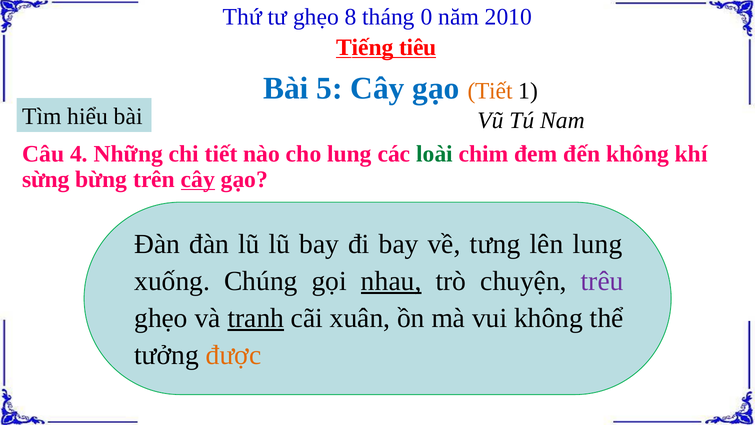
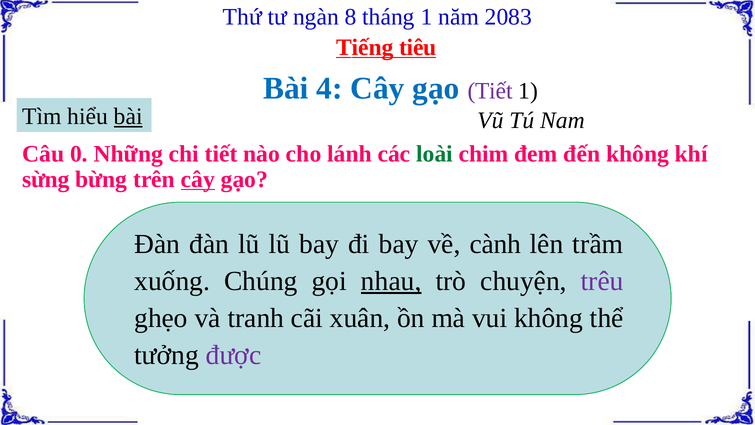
tư ghẹo: ghẹo -> ngàn
tháng 0: 0 -> 1
2010: 2010 -> 2083
5: 5 -> 4
Tiết at (490, 91) colour: orange -> purple
bài at (128, 117) underline: none -> present
4: 4 -> 0
cho lung: lung -> lánh
tưng: tưng -> cành
lên lung: lung -> trầm
tranh underline: present -> none
được colour: orange -> purple
